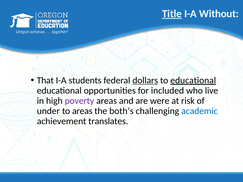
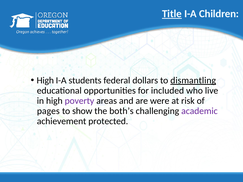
Without: Without -> Children
That at (45, 80): That -> High
dollars underline: present -> none
to educational: educational -> dismantling
under: under -> pages
to areas: areas -> show
academic colour: blue -> purple
translates: translates -> protected
